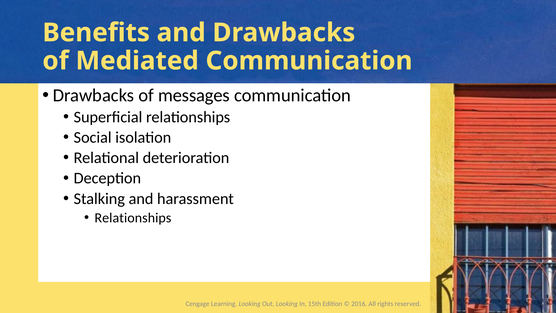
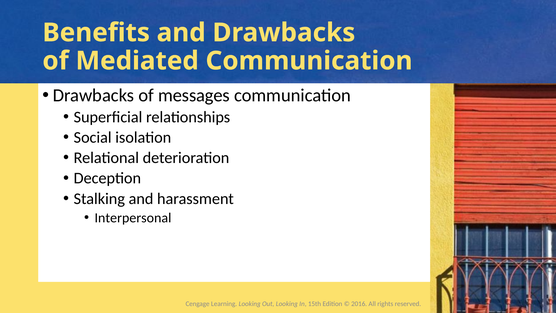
Relationships at (133, 218): Relationships -> Interpersonal
